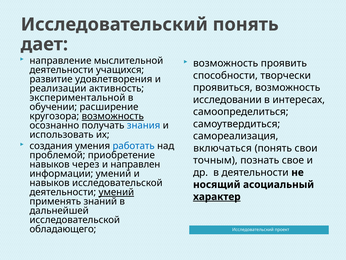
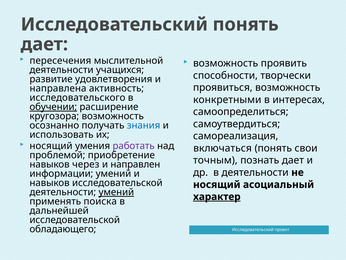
направление: направление -> пересечения
реализации: реализации -> направлена
экспериментальной: экспериментальной -> исследовательского
исследовании: исследовании -> конкретными
обучении underline: none -> present
возможность at (113, 116) underline: present -> none
создания at (51, 146): создания -> носящий
работать colour: blue -> purple
познать свое: свое -> дает
знаний: знаний -> поиска
